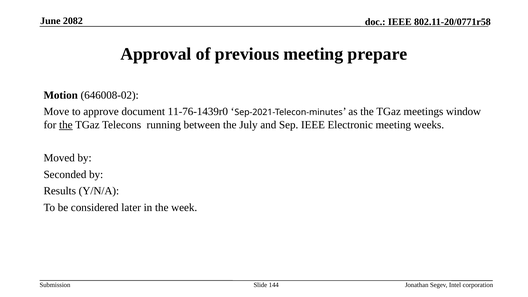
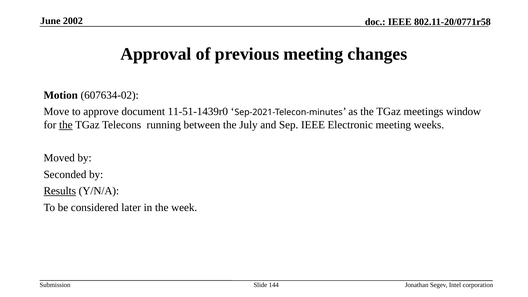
2082: 2082 -> 2002
prepare: prepare -> changes
646008-02: 646008-02 -> 607634-02
11-76-1439r0: 11-76-1439r0 -> 11-51-1439r0
Results underline: none -> present
